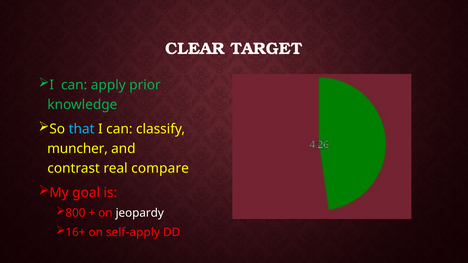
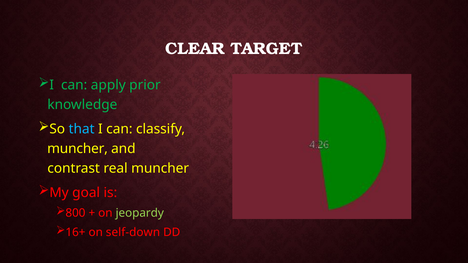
real compare: compare -> muncher
jeopardy colour: white -> light green
self-apply: self-apply -> self-down
